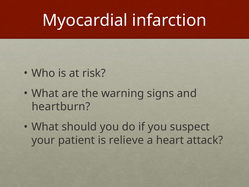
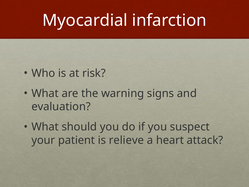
heartburn: heartburn -> evaluation
